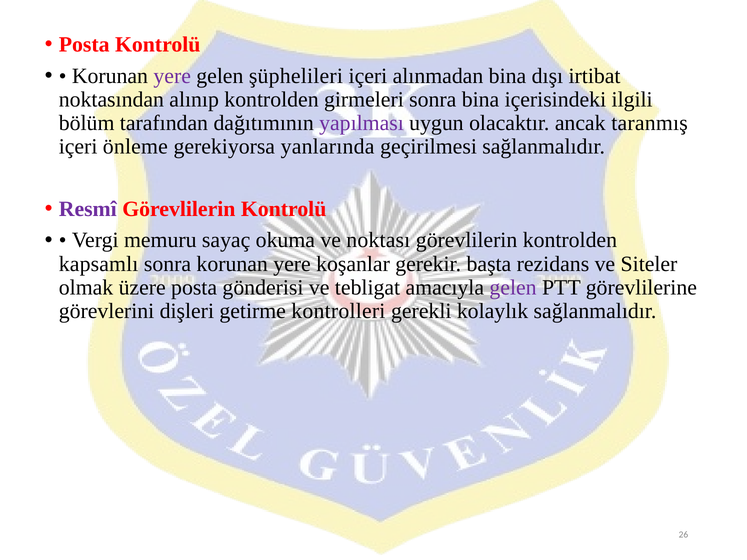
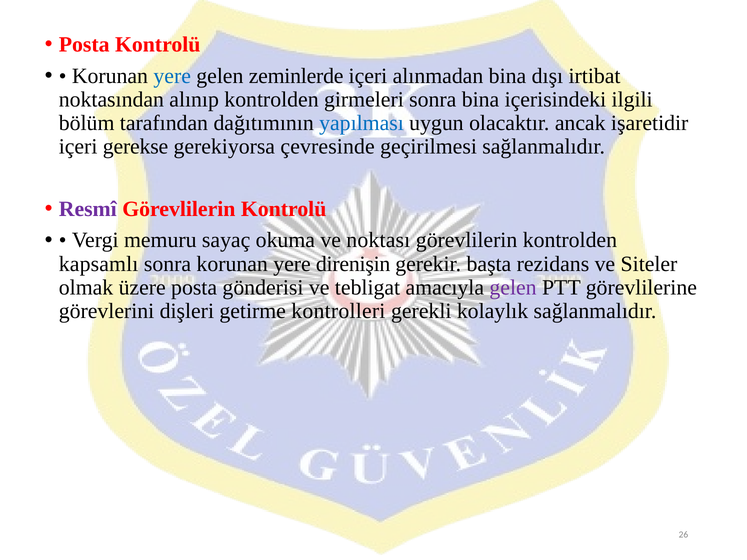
yere at (172, 76) colour: purple -> blue
şüphelileri: şüphelileri -> zeminlerde
yapılması colour: purple -> blue
taranmış: taranmış -> işaretidir
önleme: önleme -> gerekse
yanlarında: yanlarında -> çevresinde
koşanlar: koşanlar -> direnişin
